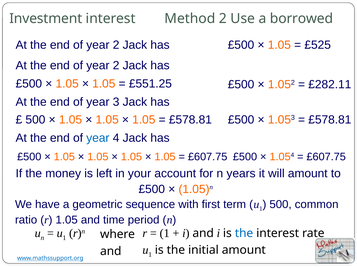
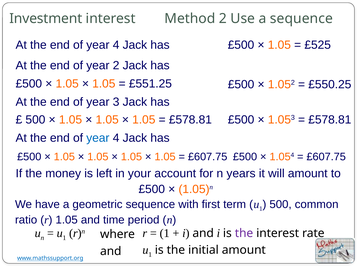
a borrowed: borrowed -> sequence
2 at (116, 45): 2 -> 4
£282.11: £282.11 -> £550.25
the at (244, 234) colour: blue -> purple
